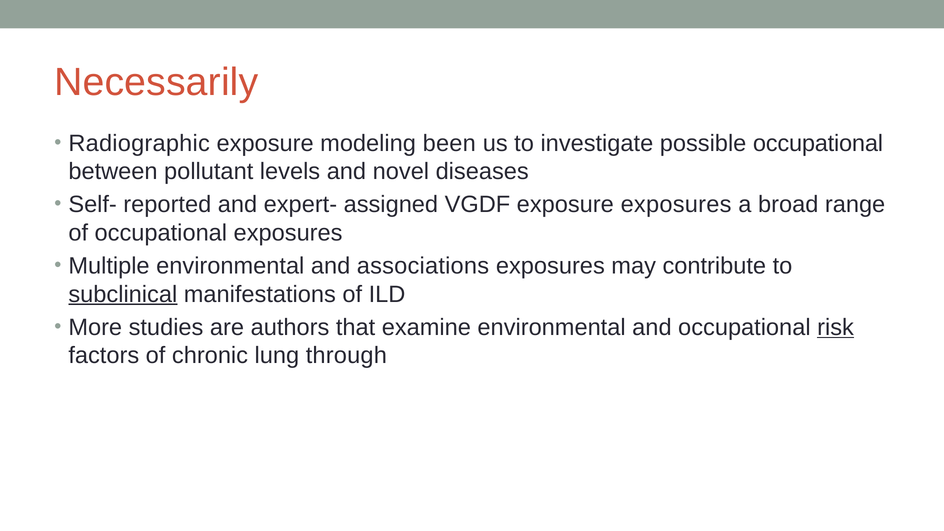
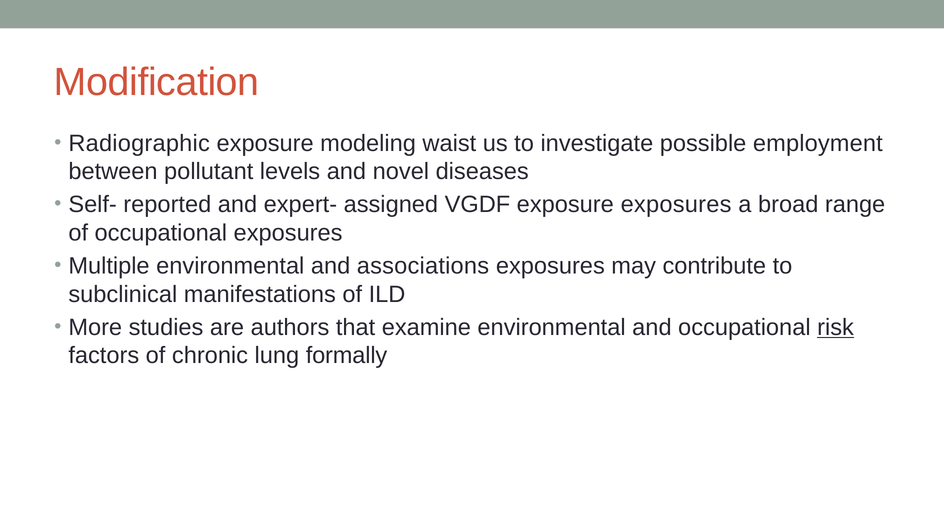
Necessarily: Necessarily -> Modification
been: been -> waist
possible occupational: occupational -> employment
subclinical underline: present -> none
through: through -> formally
